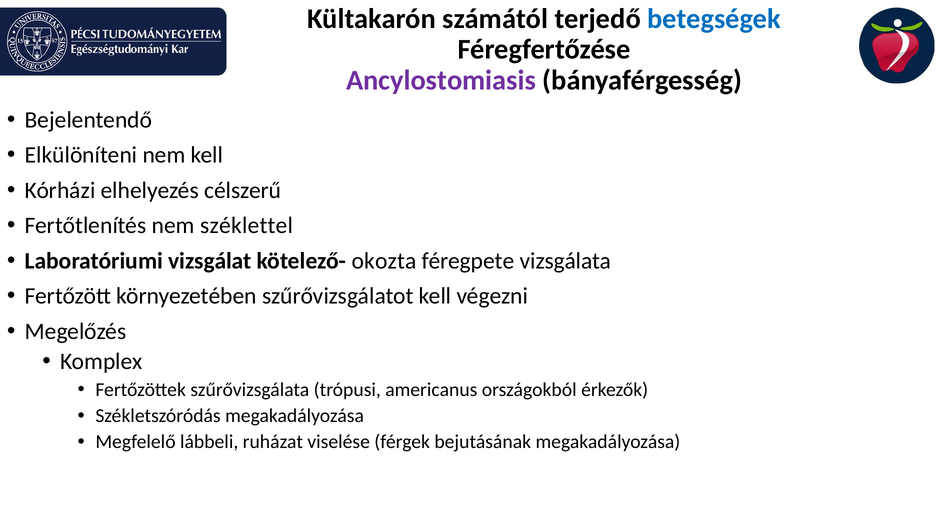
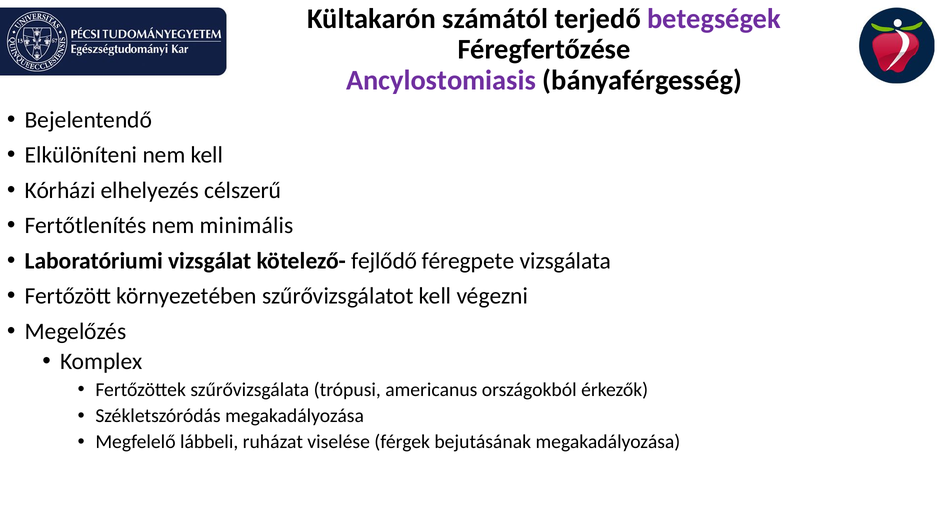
betegségek colour: blue -> purple
széklettel: széklettel -> minimális
okozta: okozta -> fejlődő
